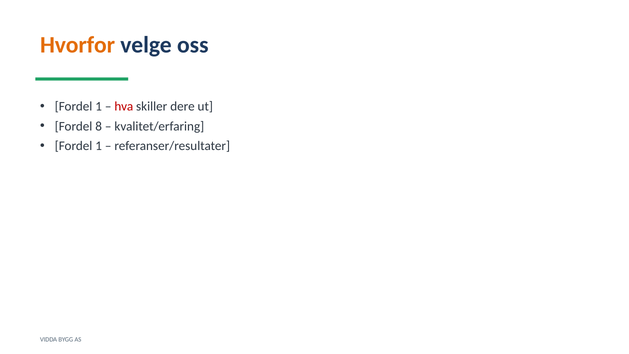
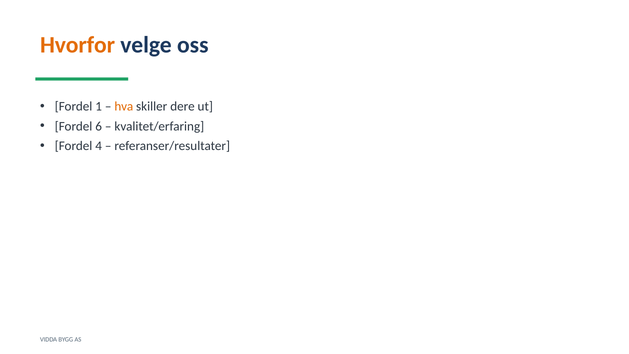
hva colour: red -> orange
8: 8 -> 6
1 at (99, 146): 1 -> 4
